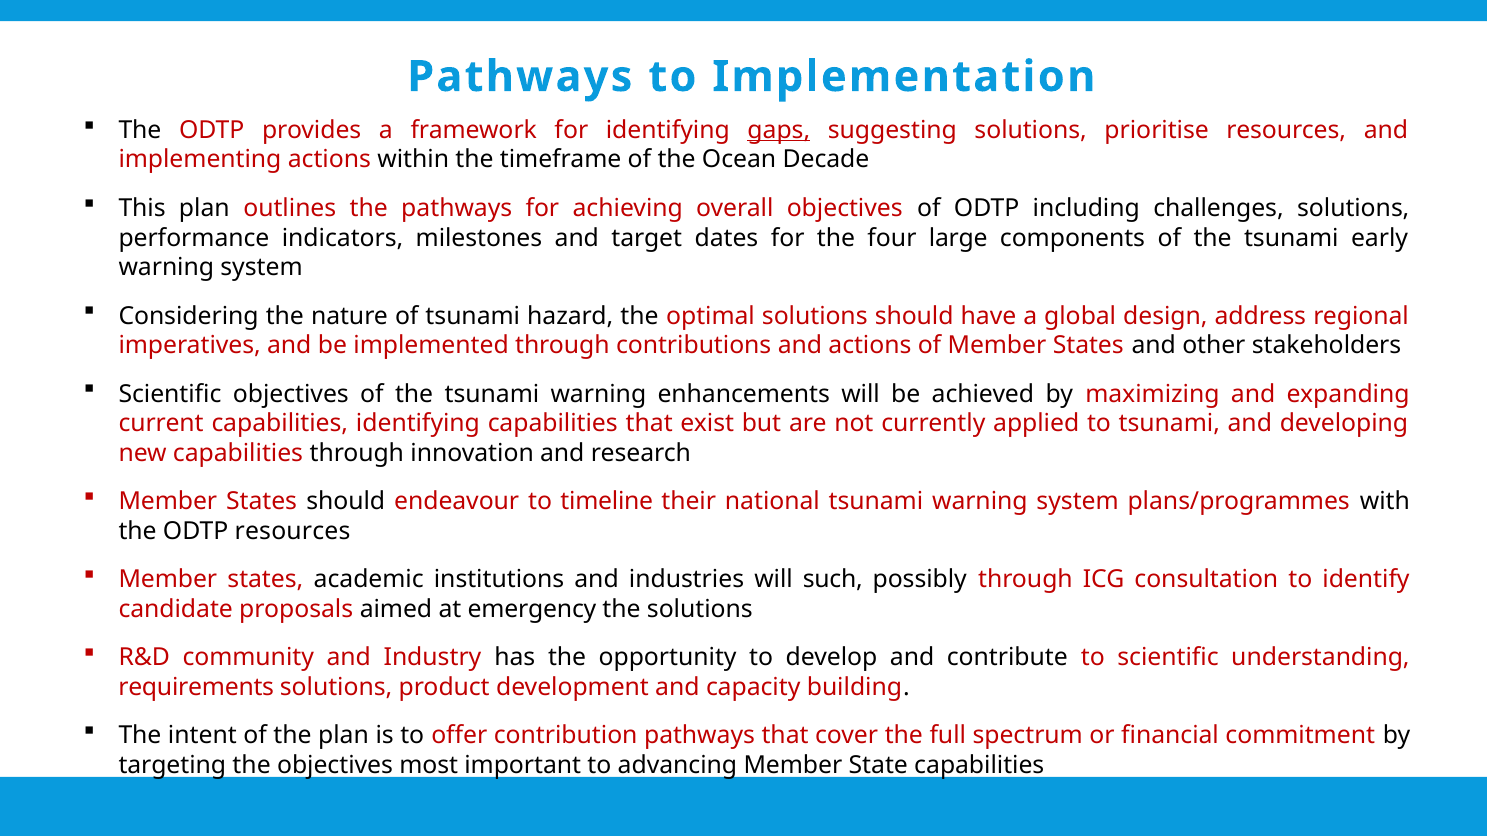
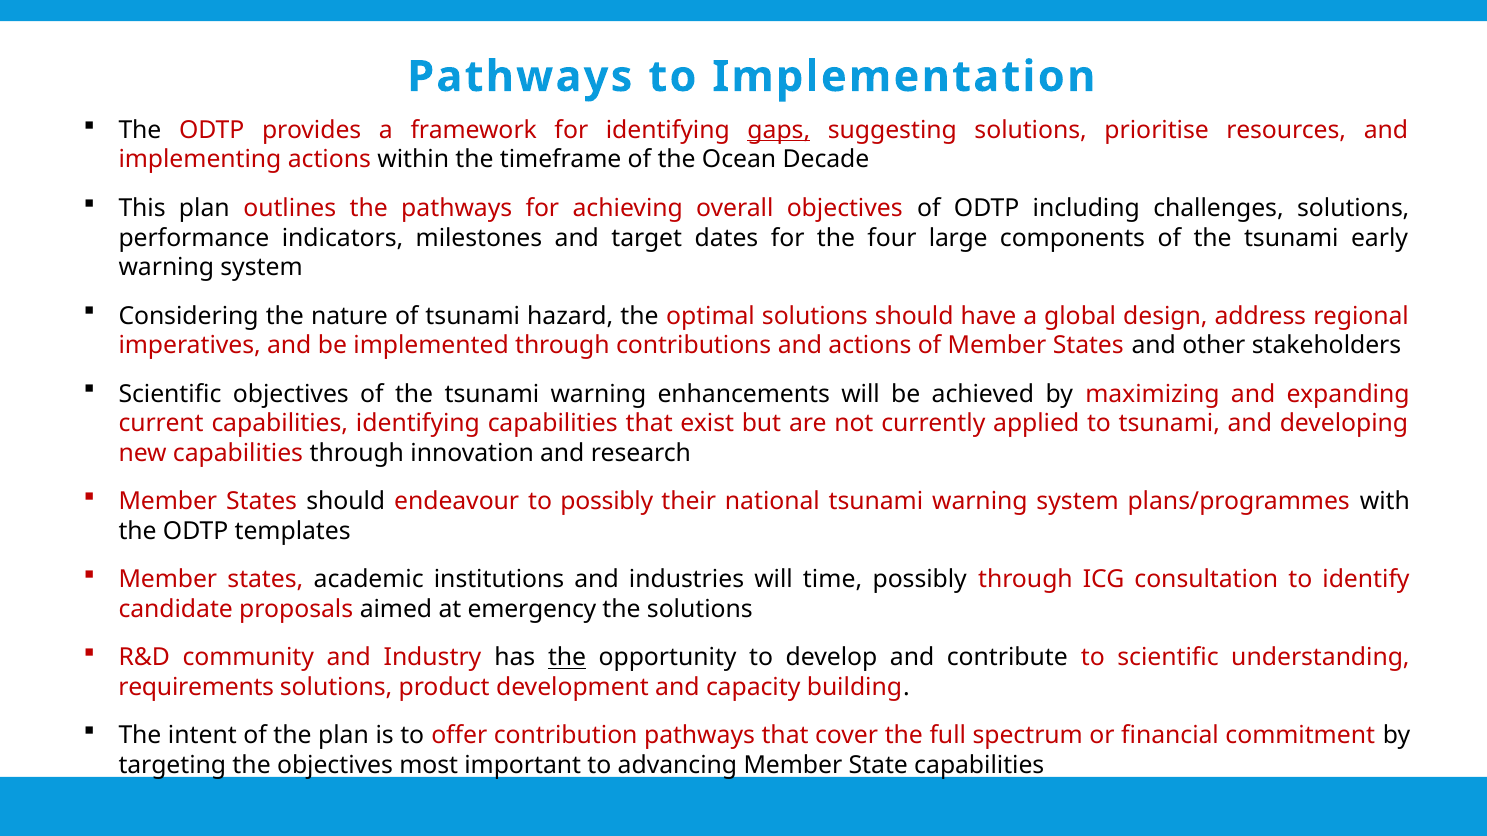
to timeline: timeline -> possibly
ODTP resources: resources -> templates
such: such -> time
the at (567, 658) underline: none -> present
